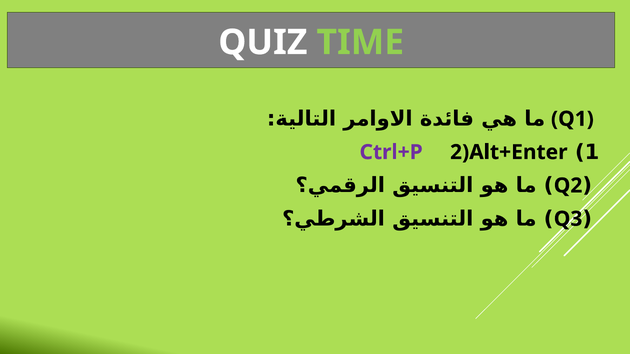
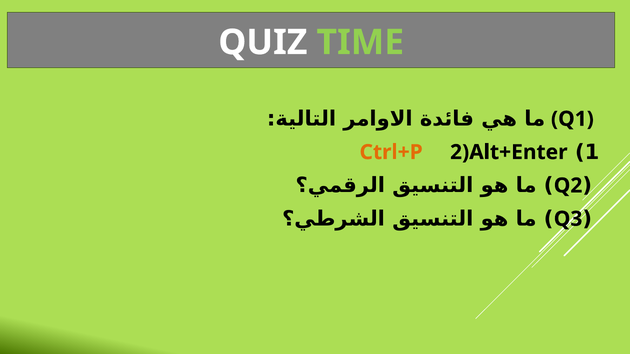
Ctrl+P colour: purple -> orange
